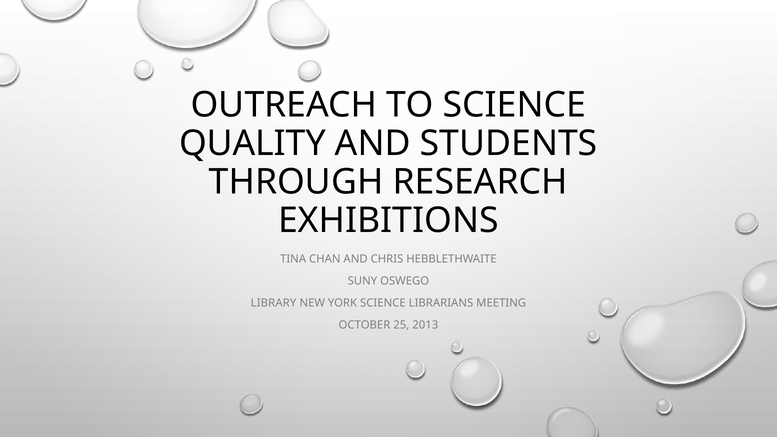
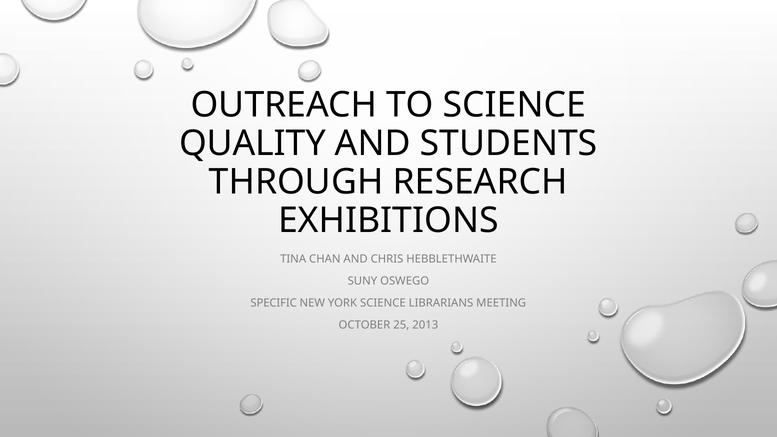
LIBRARY: LIBRARY -> SPECIFIC
